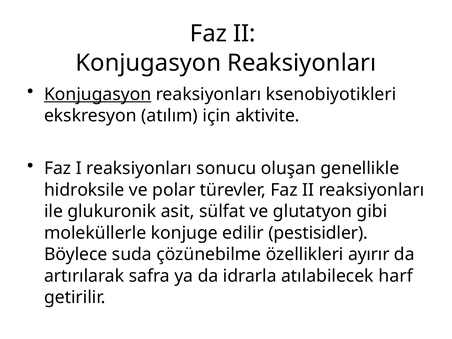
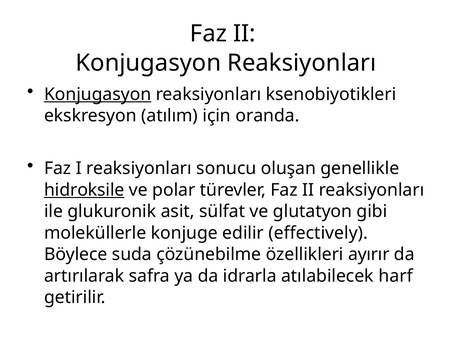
aktivite: aktivite -> oranda
hidroksile underline: none -> present
pestisidler: pestisidler -> effectively
